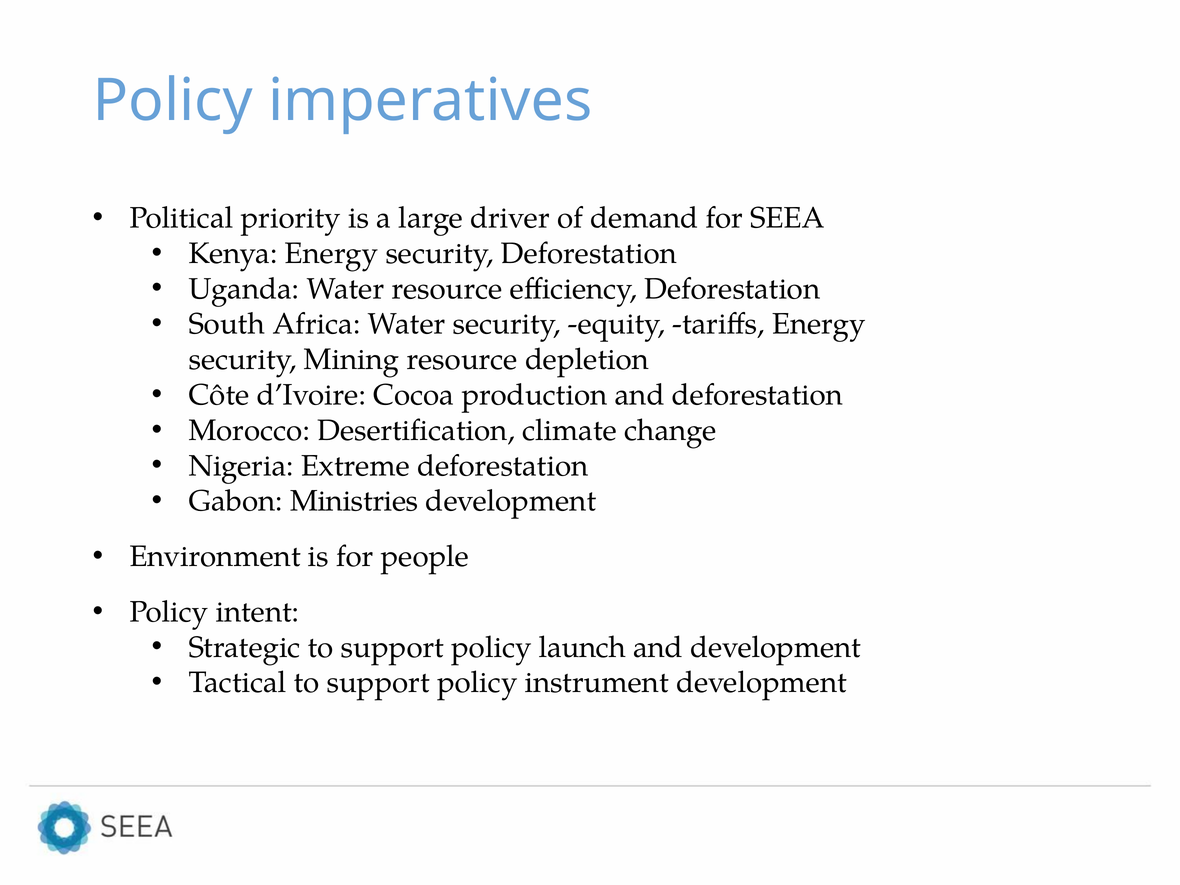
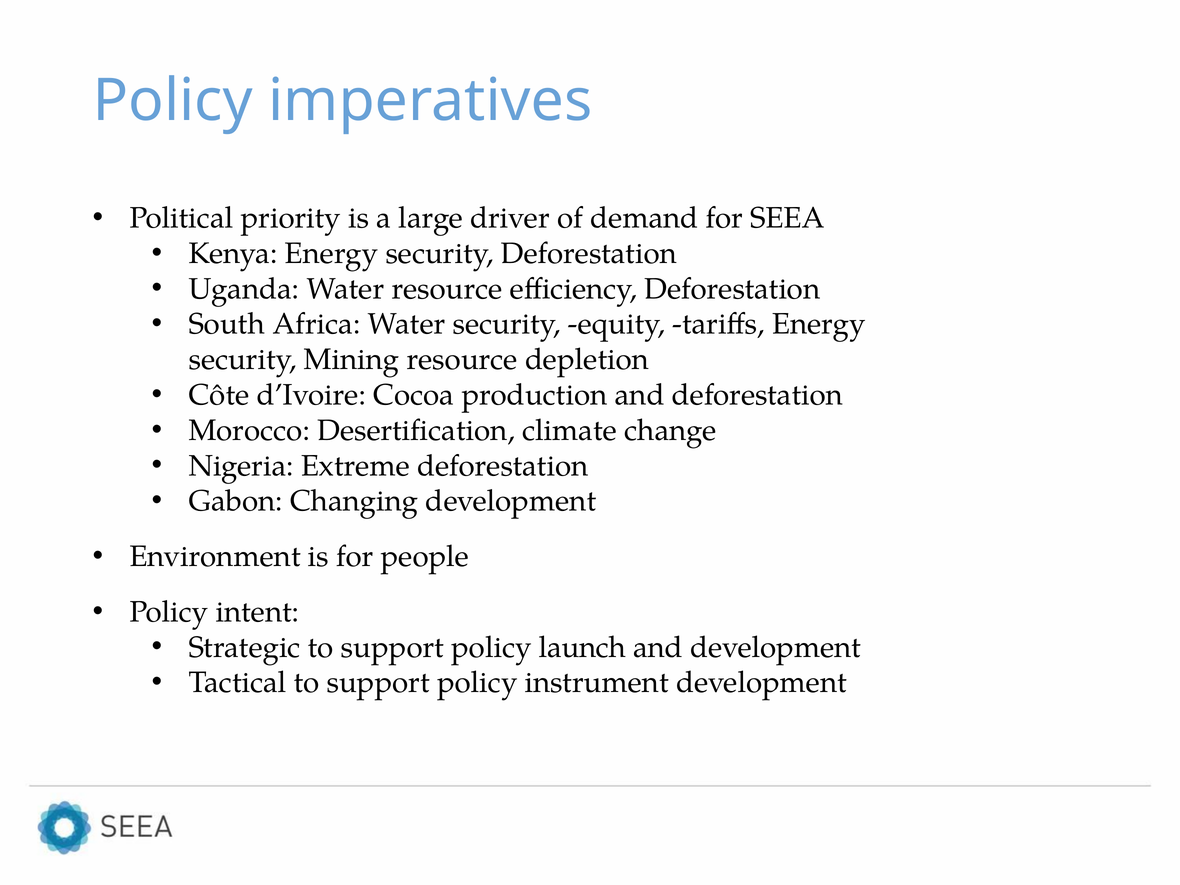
Ministries: Ministries -> Changing
